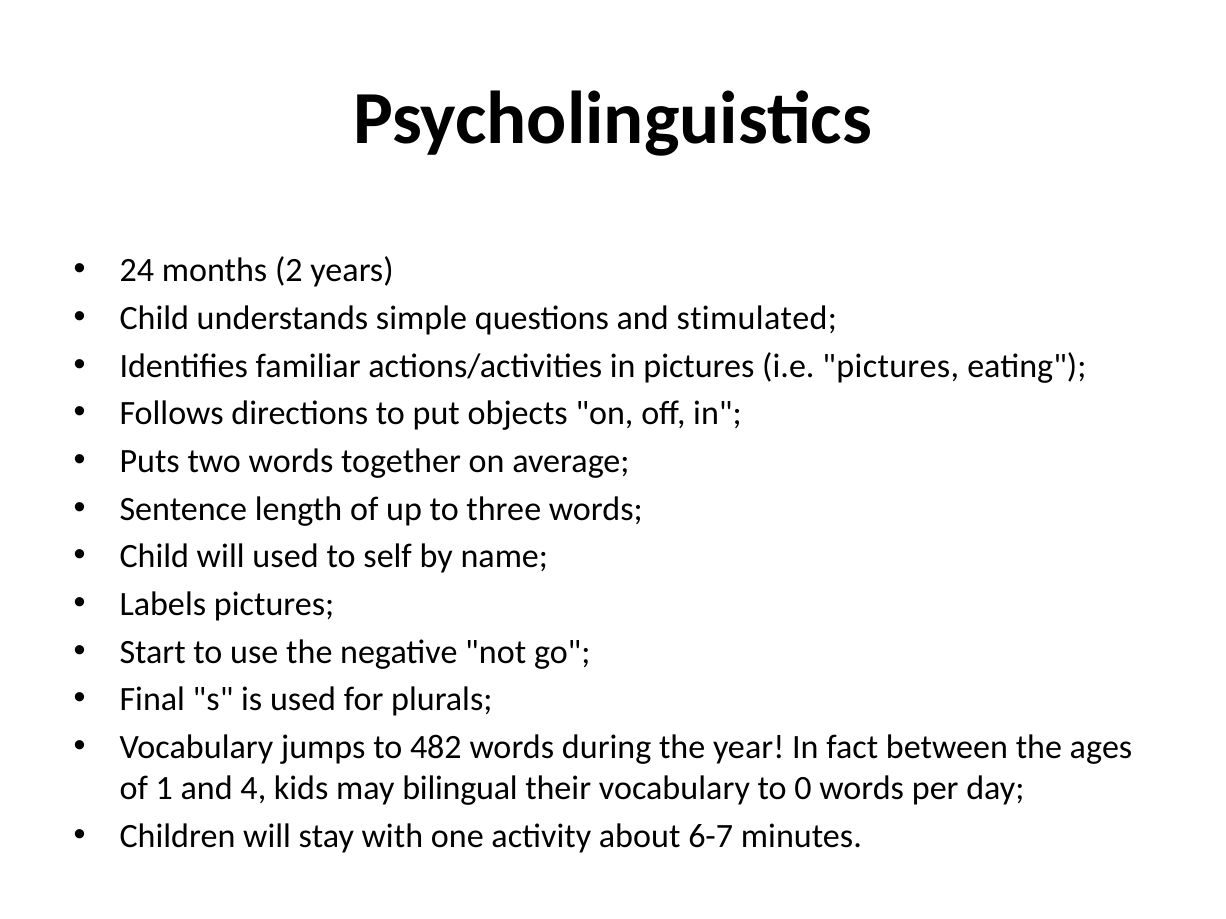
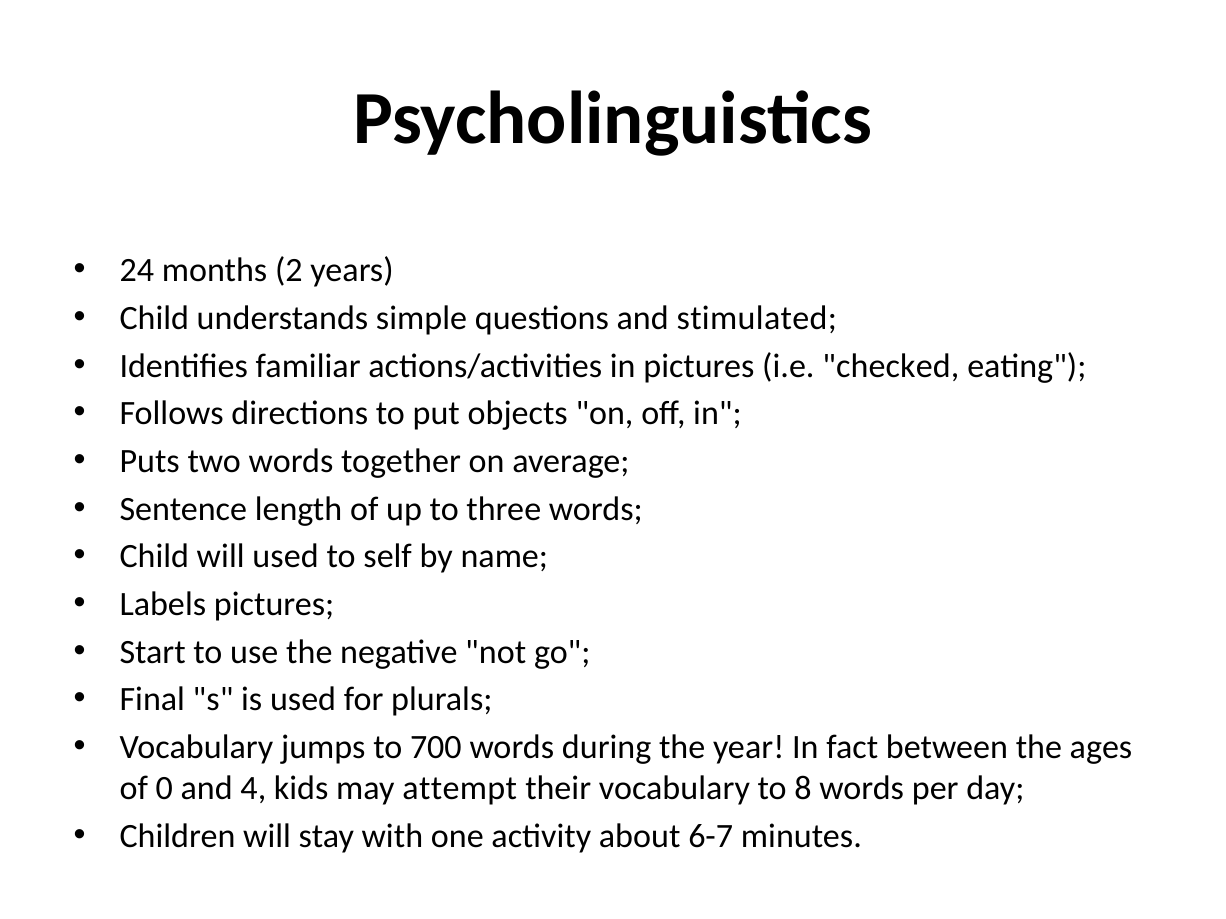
i.e pictures: pictures -> checked
482: 482 -> 700
1: 1 -> 0
bilingual: bilingual -> attempt
0: 0 -> 8
